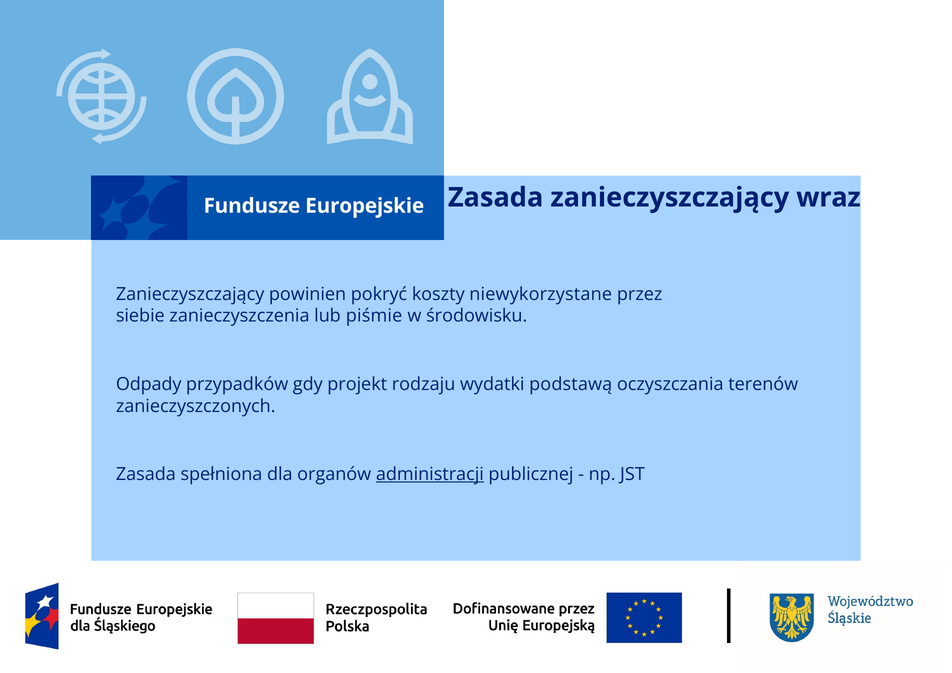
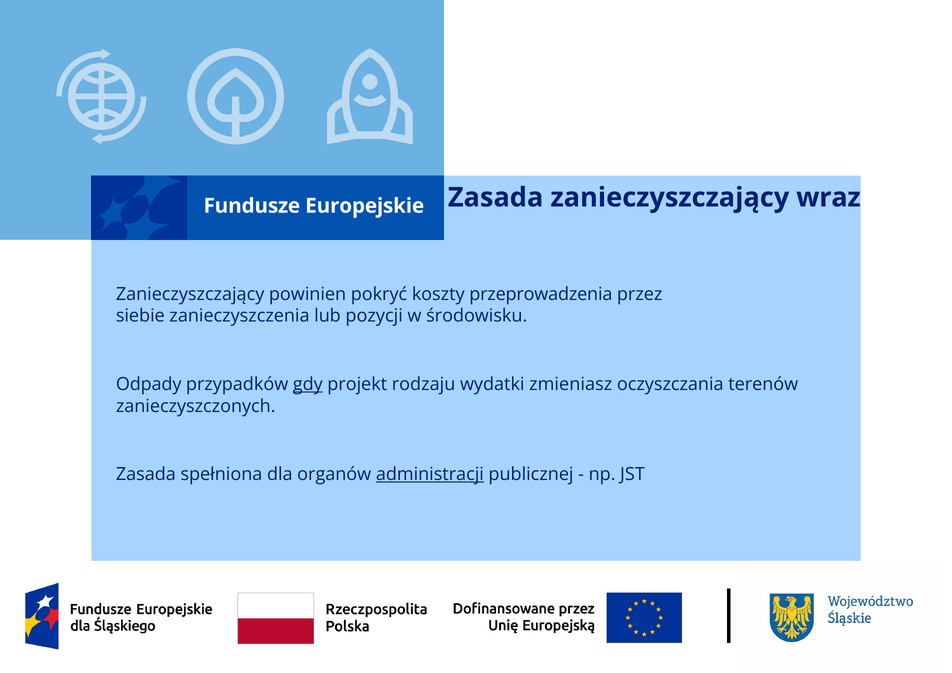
niewykorzystane: niewykorzystane -> przeprowadzenia
piśmie: piśmie -> pozycji
gdy underline: none -> present
podstawą: podstawą -> zmieniasz
